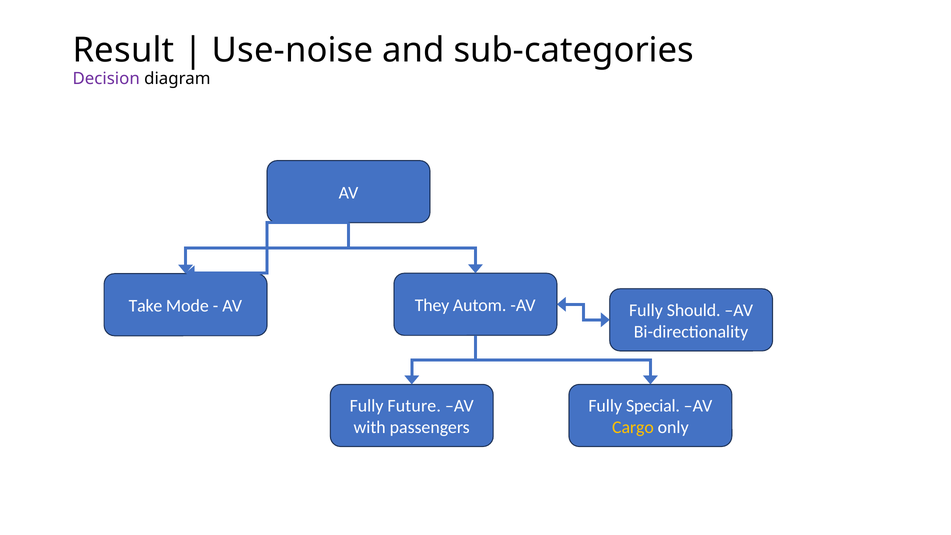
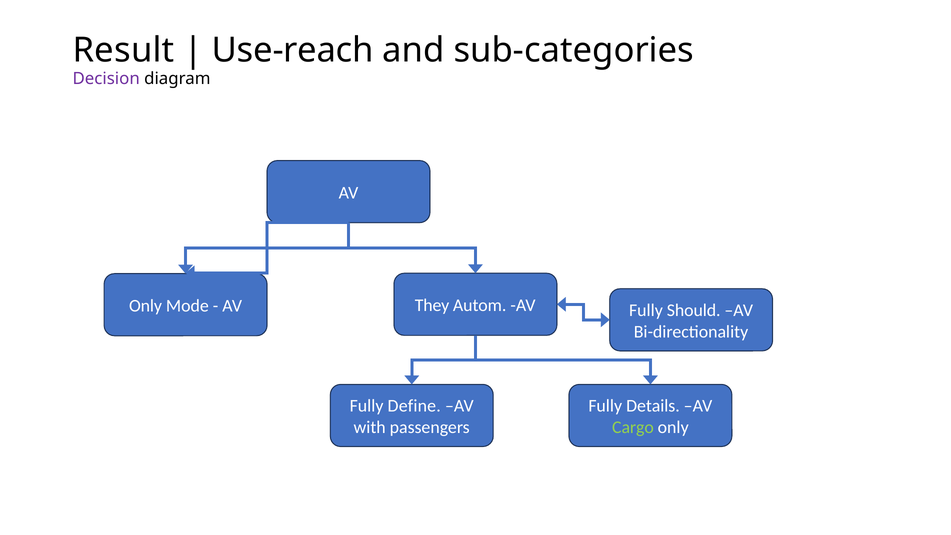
Use-noise: Use-noise -> Use-reach
Take at (146, 306): Take -> Only
Future: Future -> Define
Special: Special -> Details
Cargo colour: yellow -> light green
